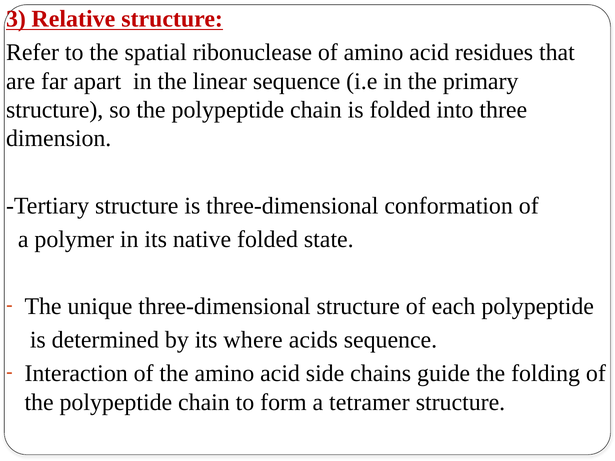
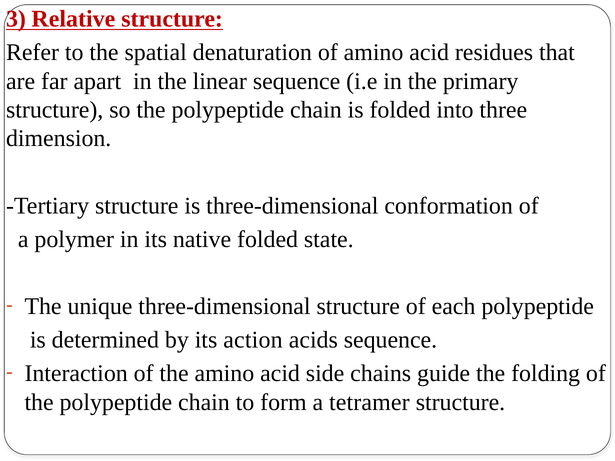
ribonuclease: ribonuclease -> denaturation
where: where -> action
